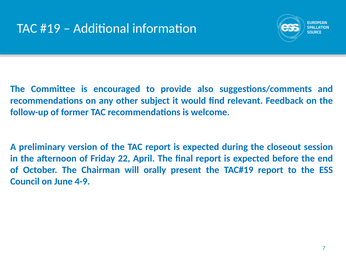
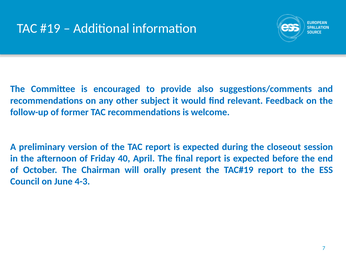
22: 22 -> 40
4-9: 4-9 -> 4-3
